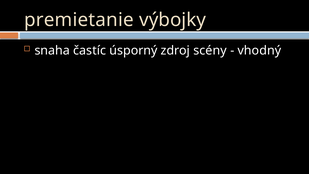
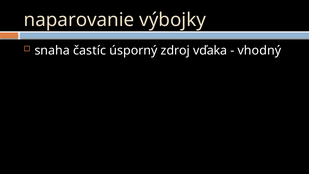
premietanie: premietanie -> naparovanie
scény: scény -> vďaka
